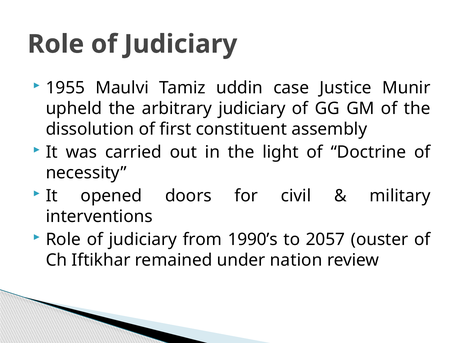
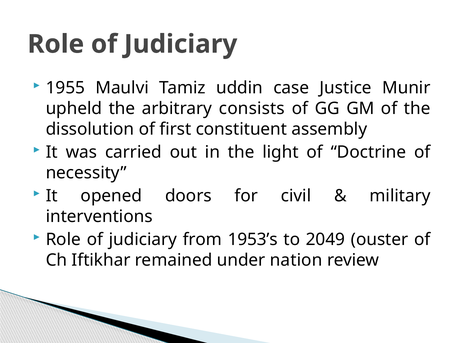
arbitrary judiciary: judiciary -> consists
1990’s: 1990’s -> 1953’s
2057: 2057 -> 2049
